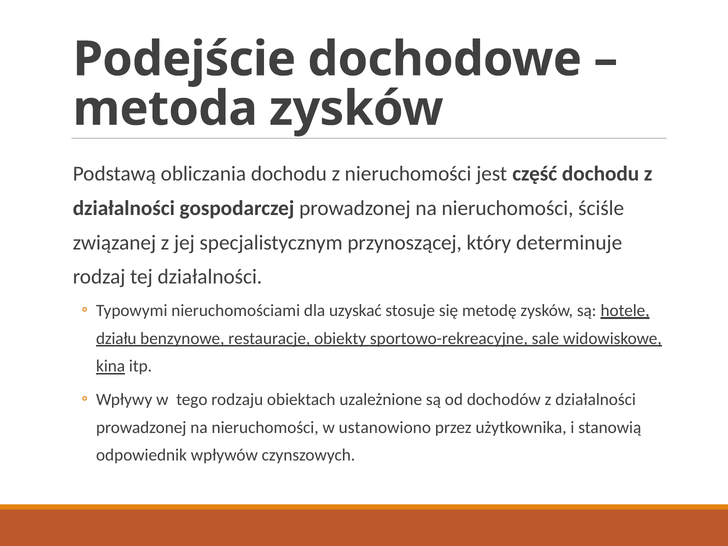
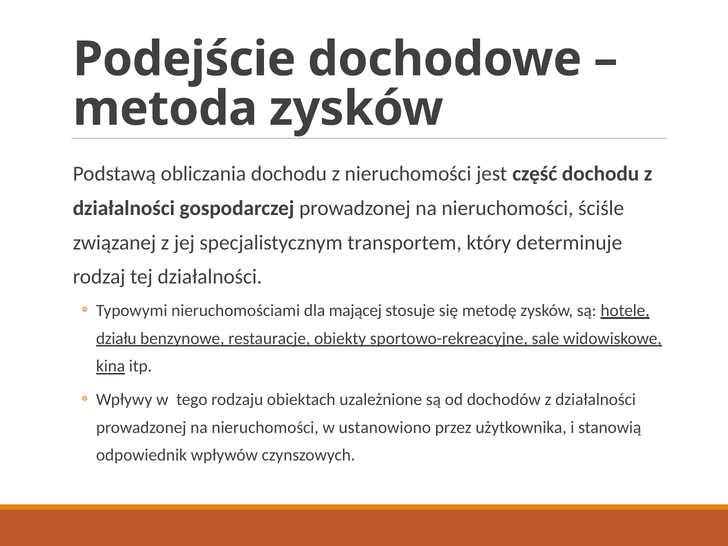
przynoszącej: przynoszącej -> transportem
uzyskać: uzyskać -> mającej
